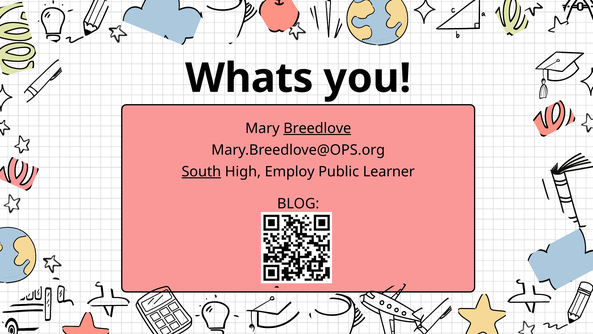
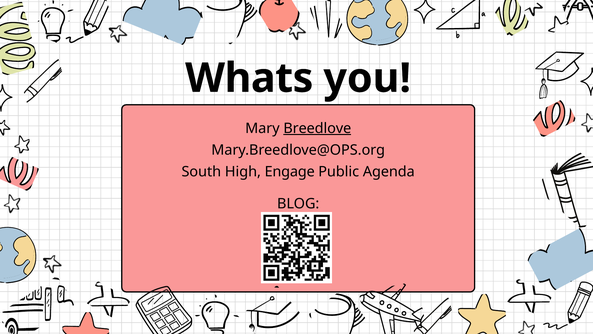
South underline: present -> none
Employ: Employ -> Engage
Learner: Learner -> Agenda
